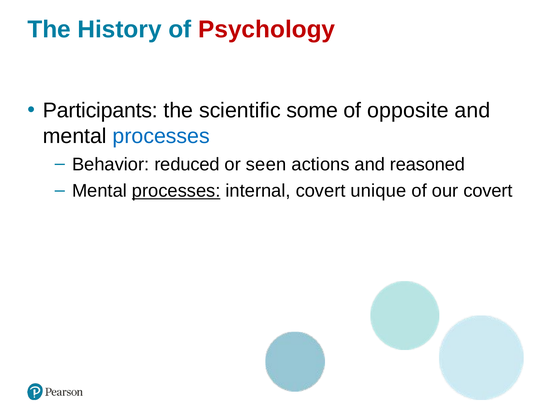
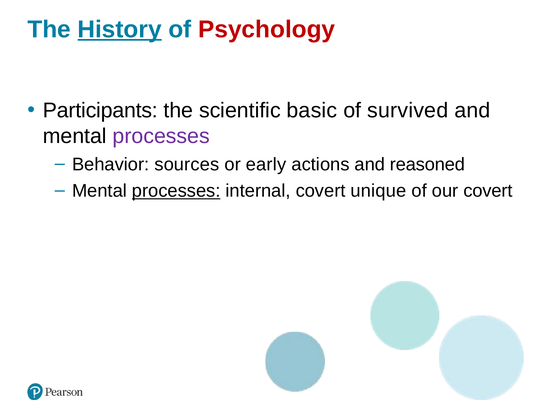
History underline: none -> present
some: some -> basic
opposite: opposite -> survived
processes at (161, 136) colour: blue -> purple
reduced: reduced -> sources
seen: seen -> early
